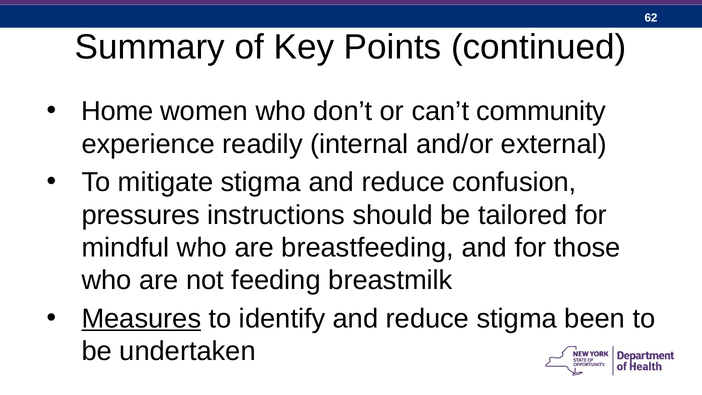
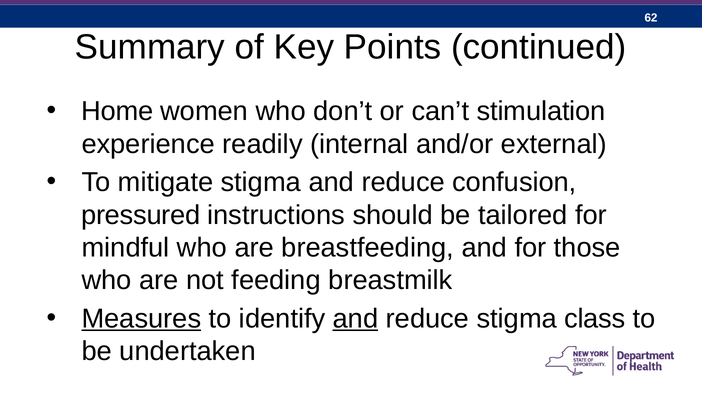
community: community -> stimulation
pressures: pressures -> pressured
and at (356, 319) underline: none -> present
been: been -> class
